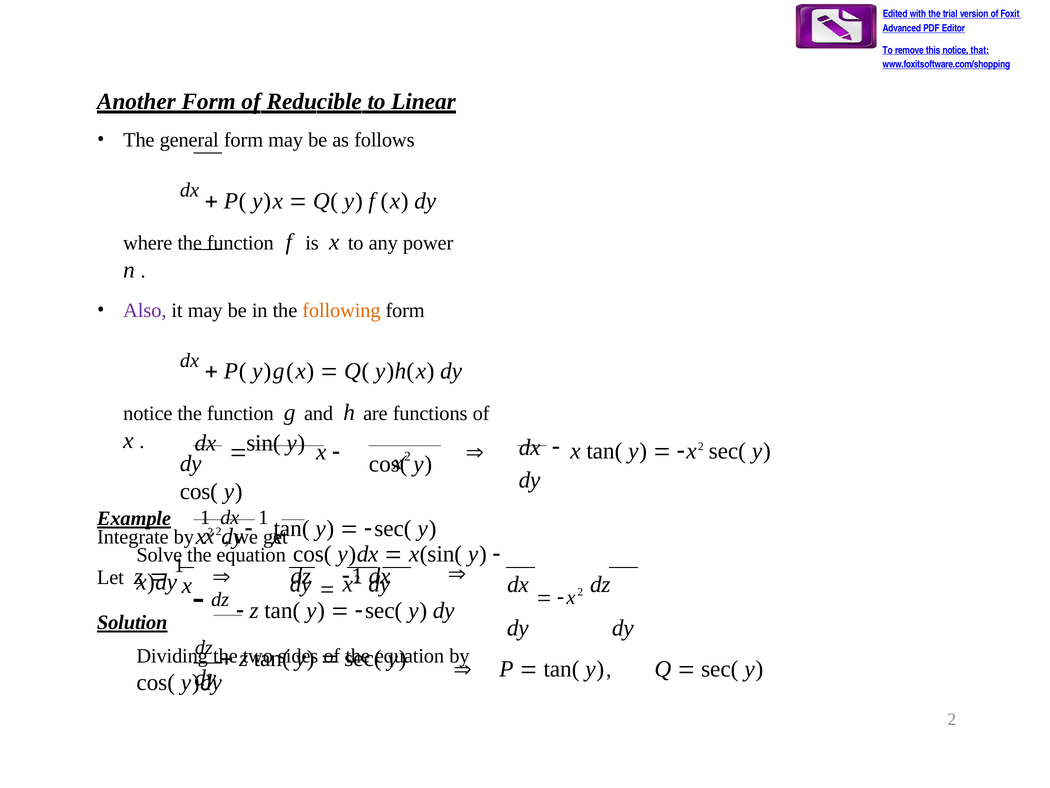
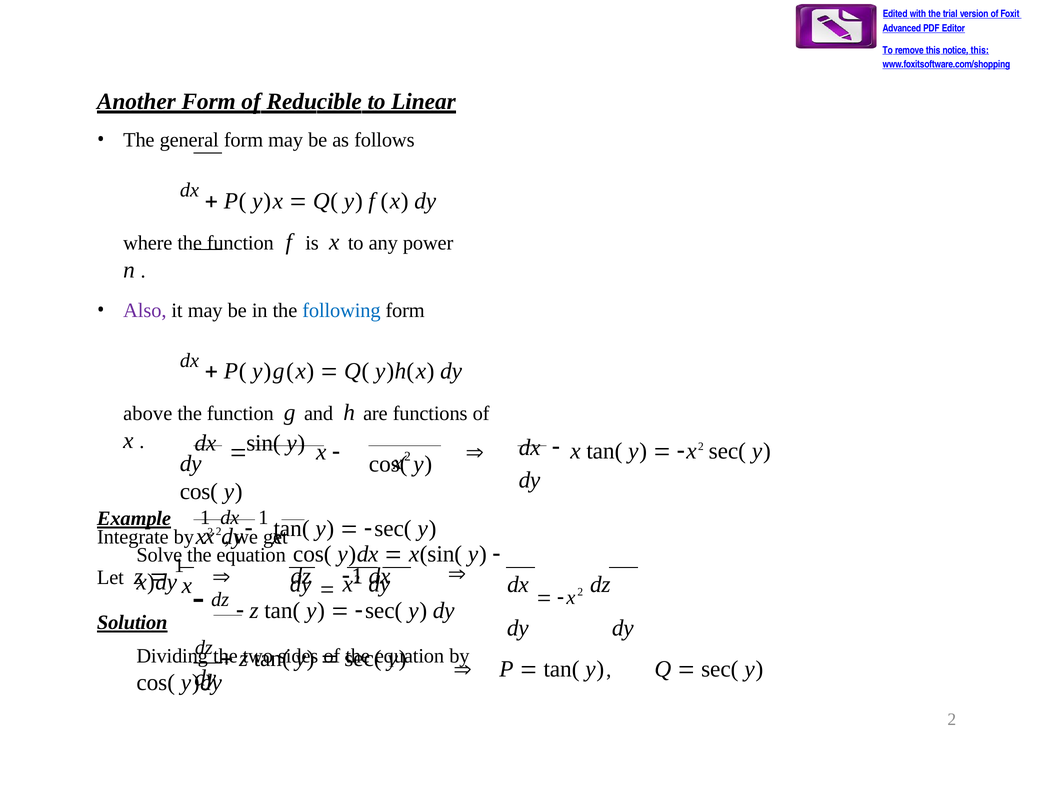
notice that: that -> this
following colour: orange -> blue
notice at (148, 413): notice -> above
